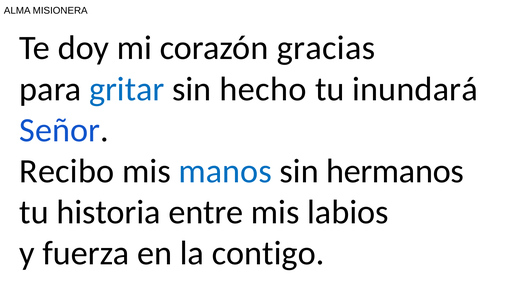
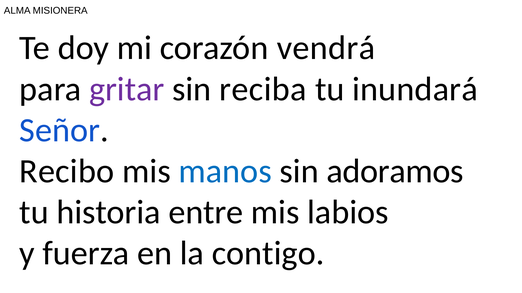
gracias: gracias -> vendrá
gritar colour: blue -> purple
hecho: hecho -> reciba
hermanos: hermanos -> adoramos
